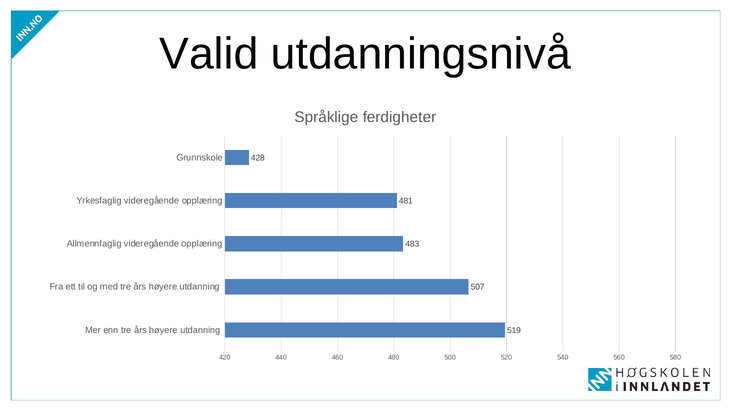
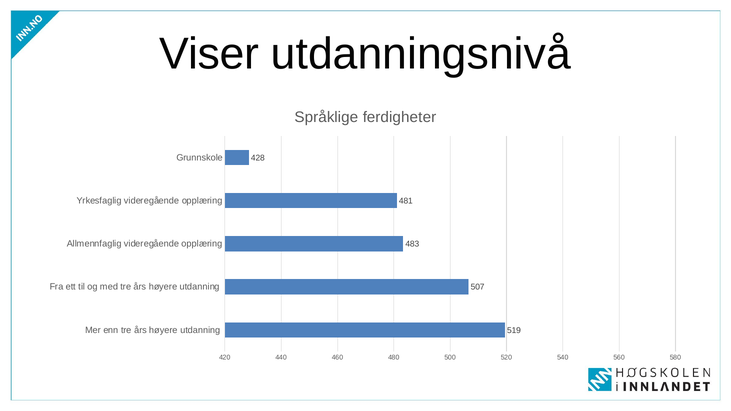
Valid: Valid -> Viser
